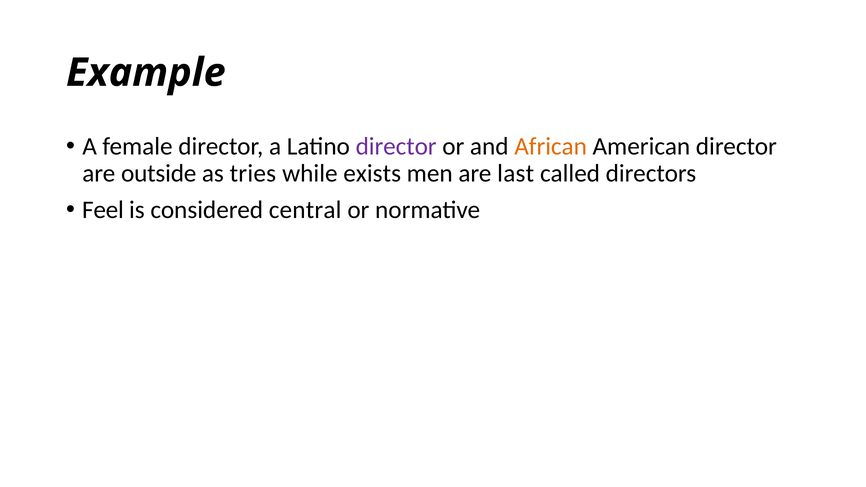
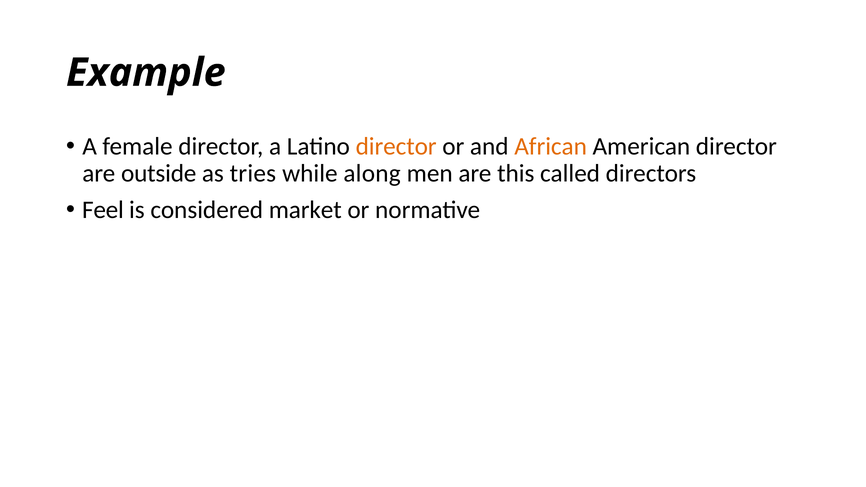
director at (396, 146) colour: purple -> orange
exists: exists -> along
last: last -> this
central: central -> market
